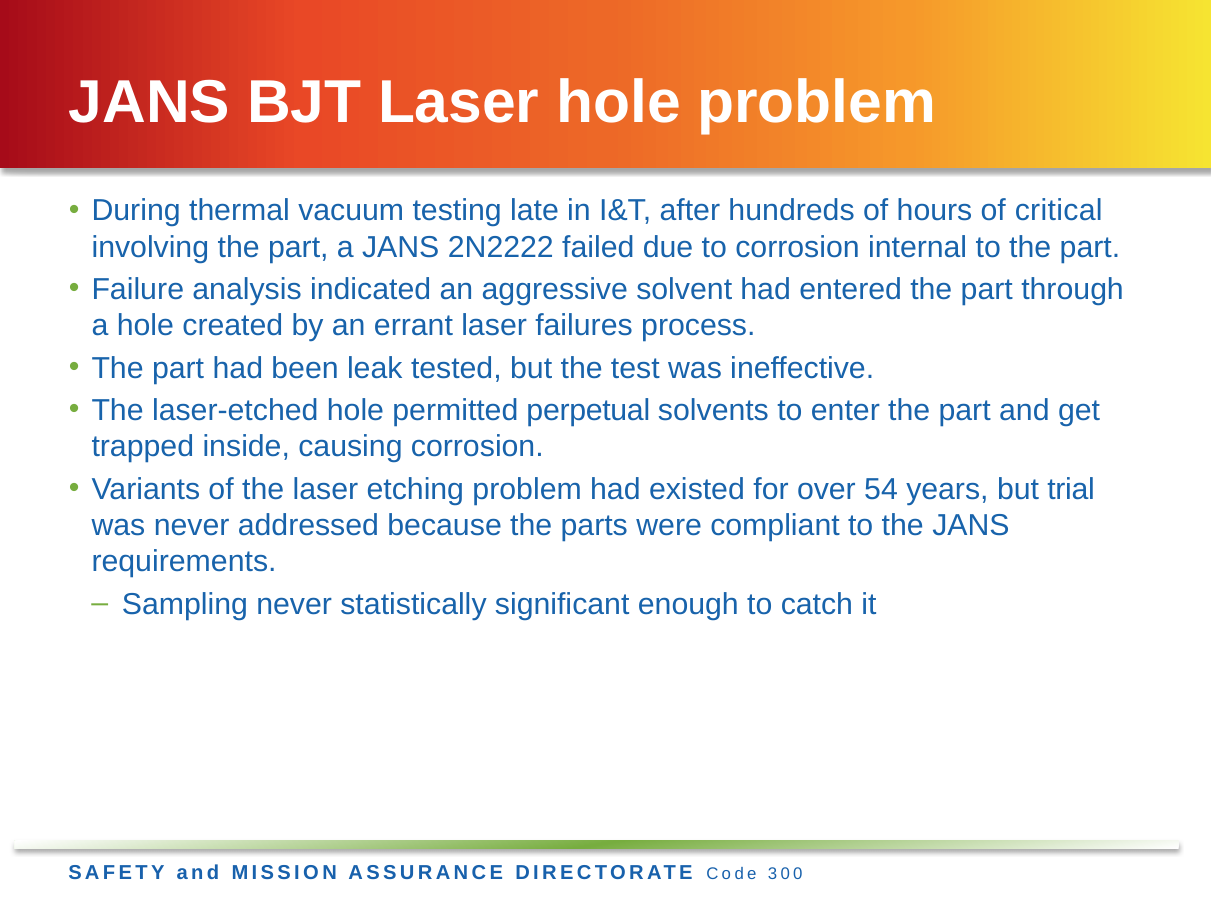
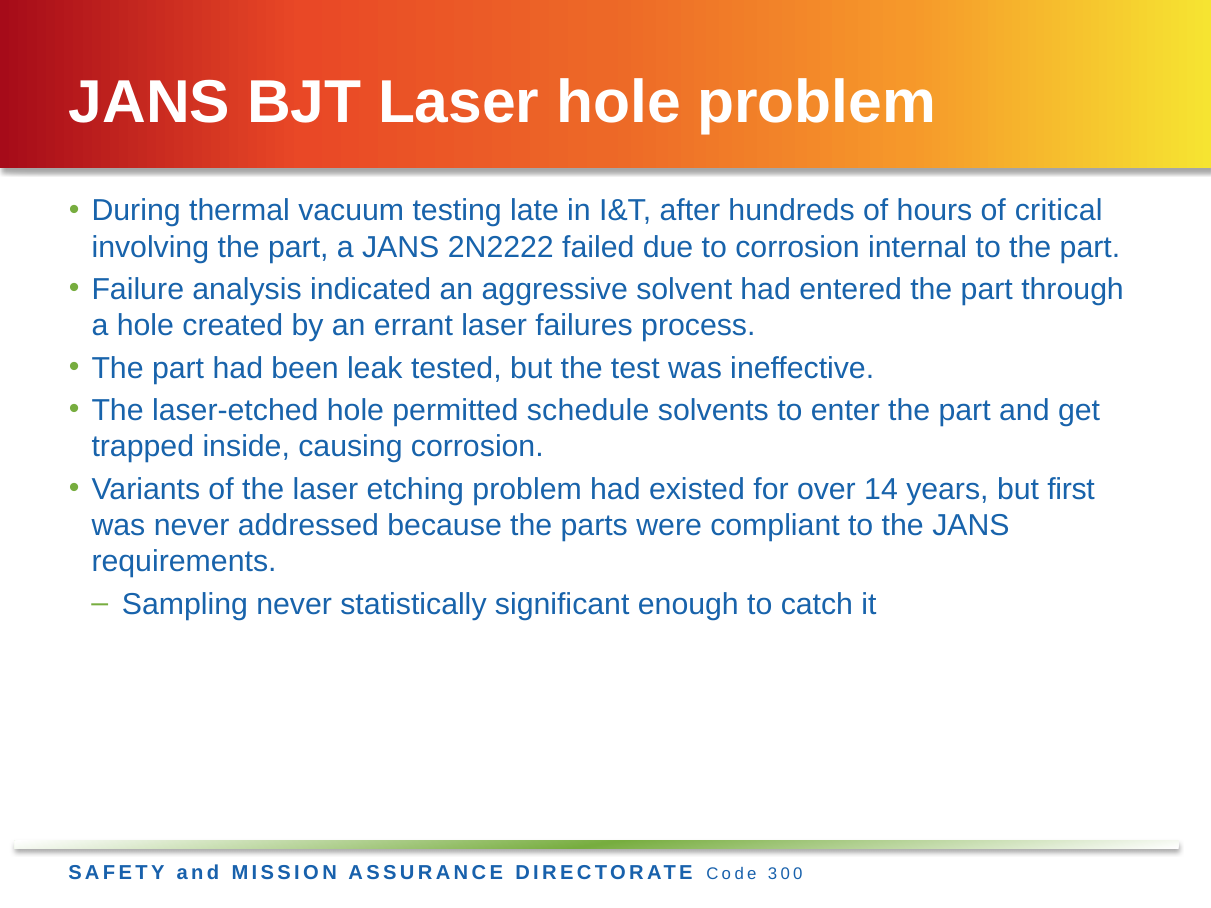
perpetual: perpetual -> schedule
54: 54 -> 14
trial: trial -> first
